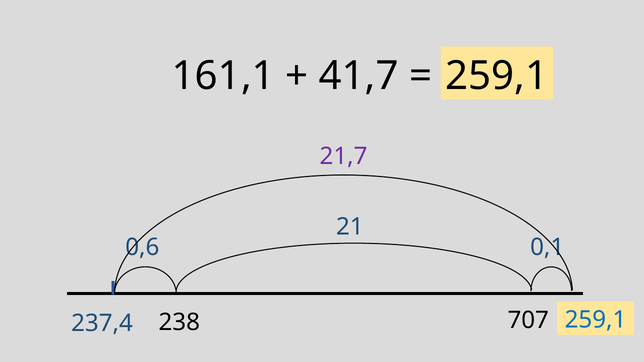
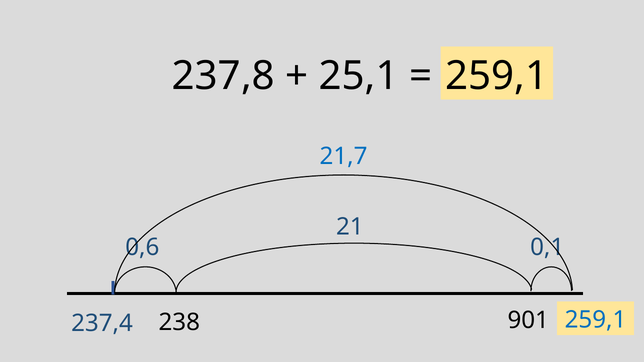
161,1: 161,1 -> 237,8
41,7: 41,7 -> 25,1
21,7 colour: purple -> blue
707: 707 -> 901
